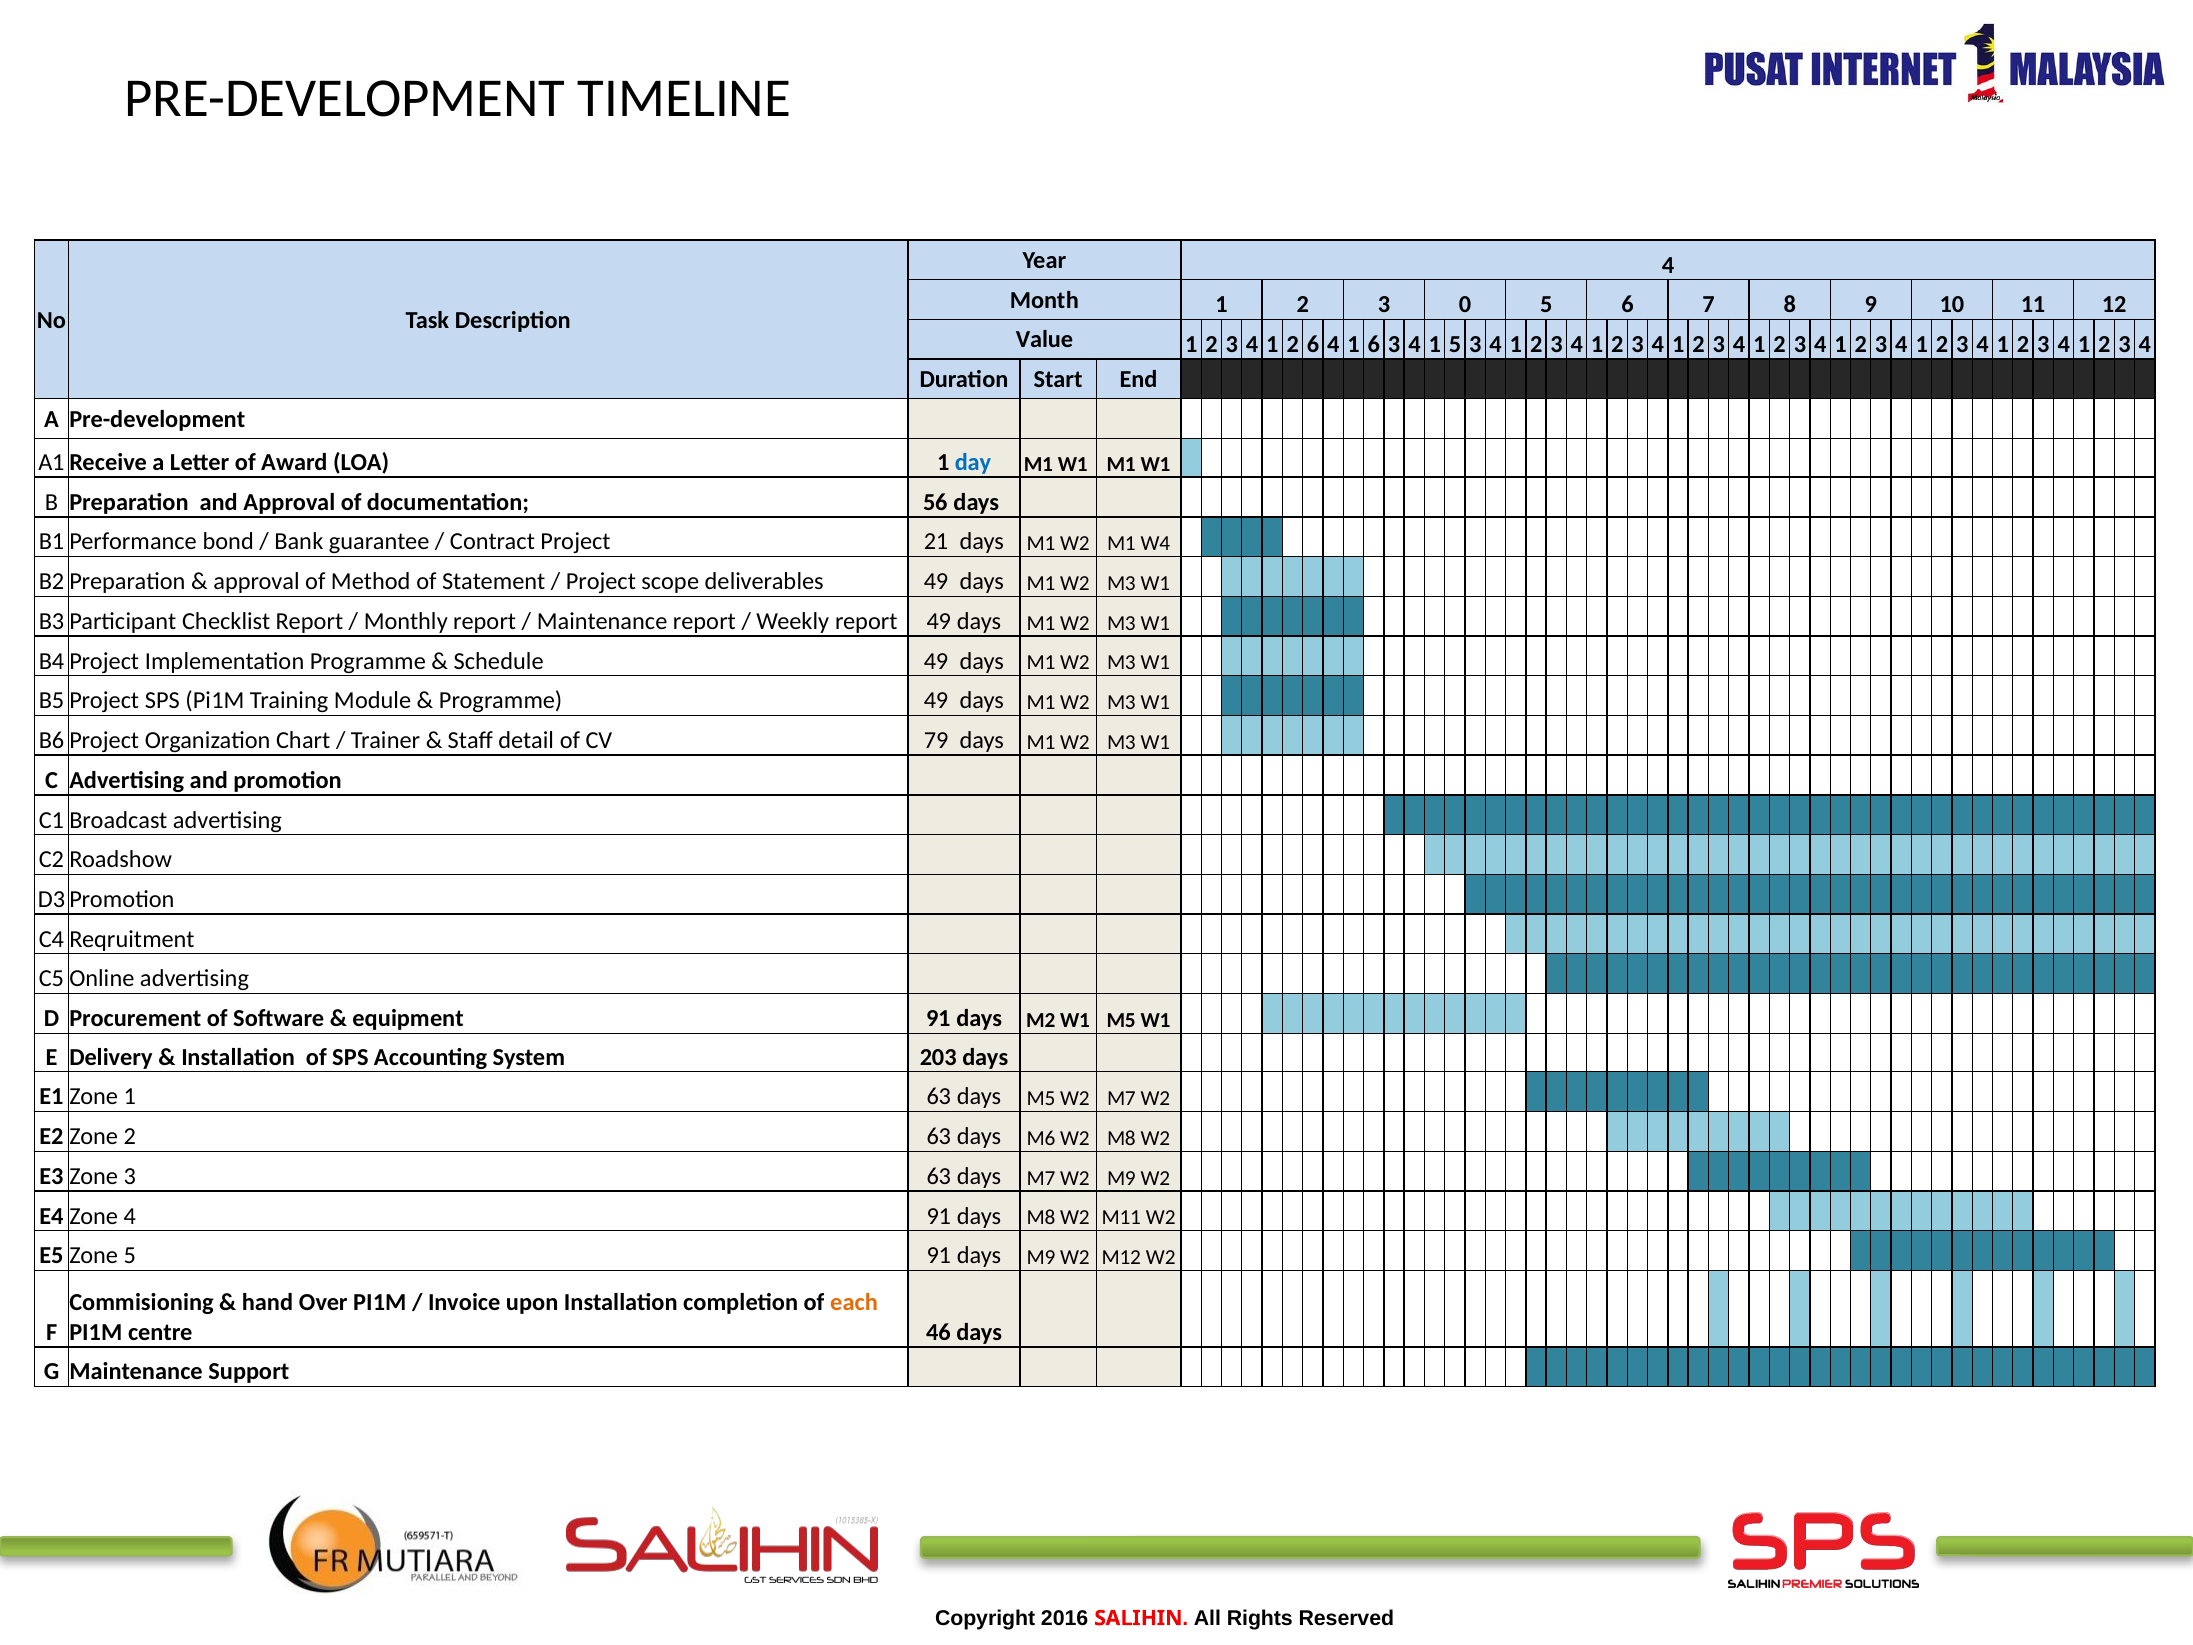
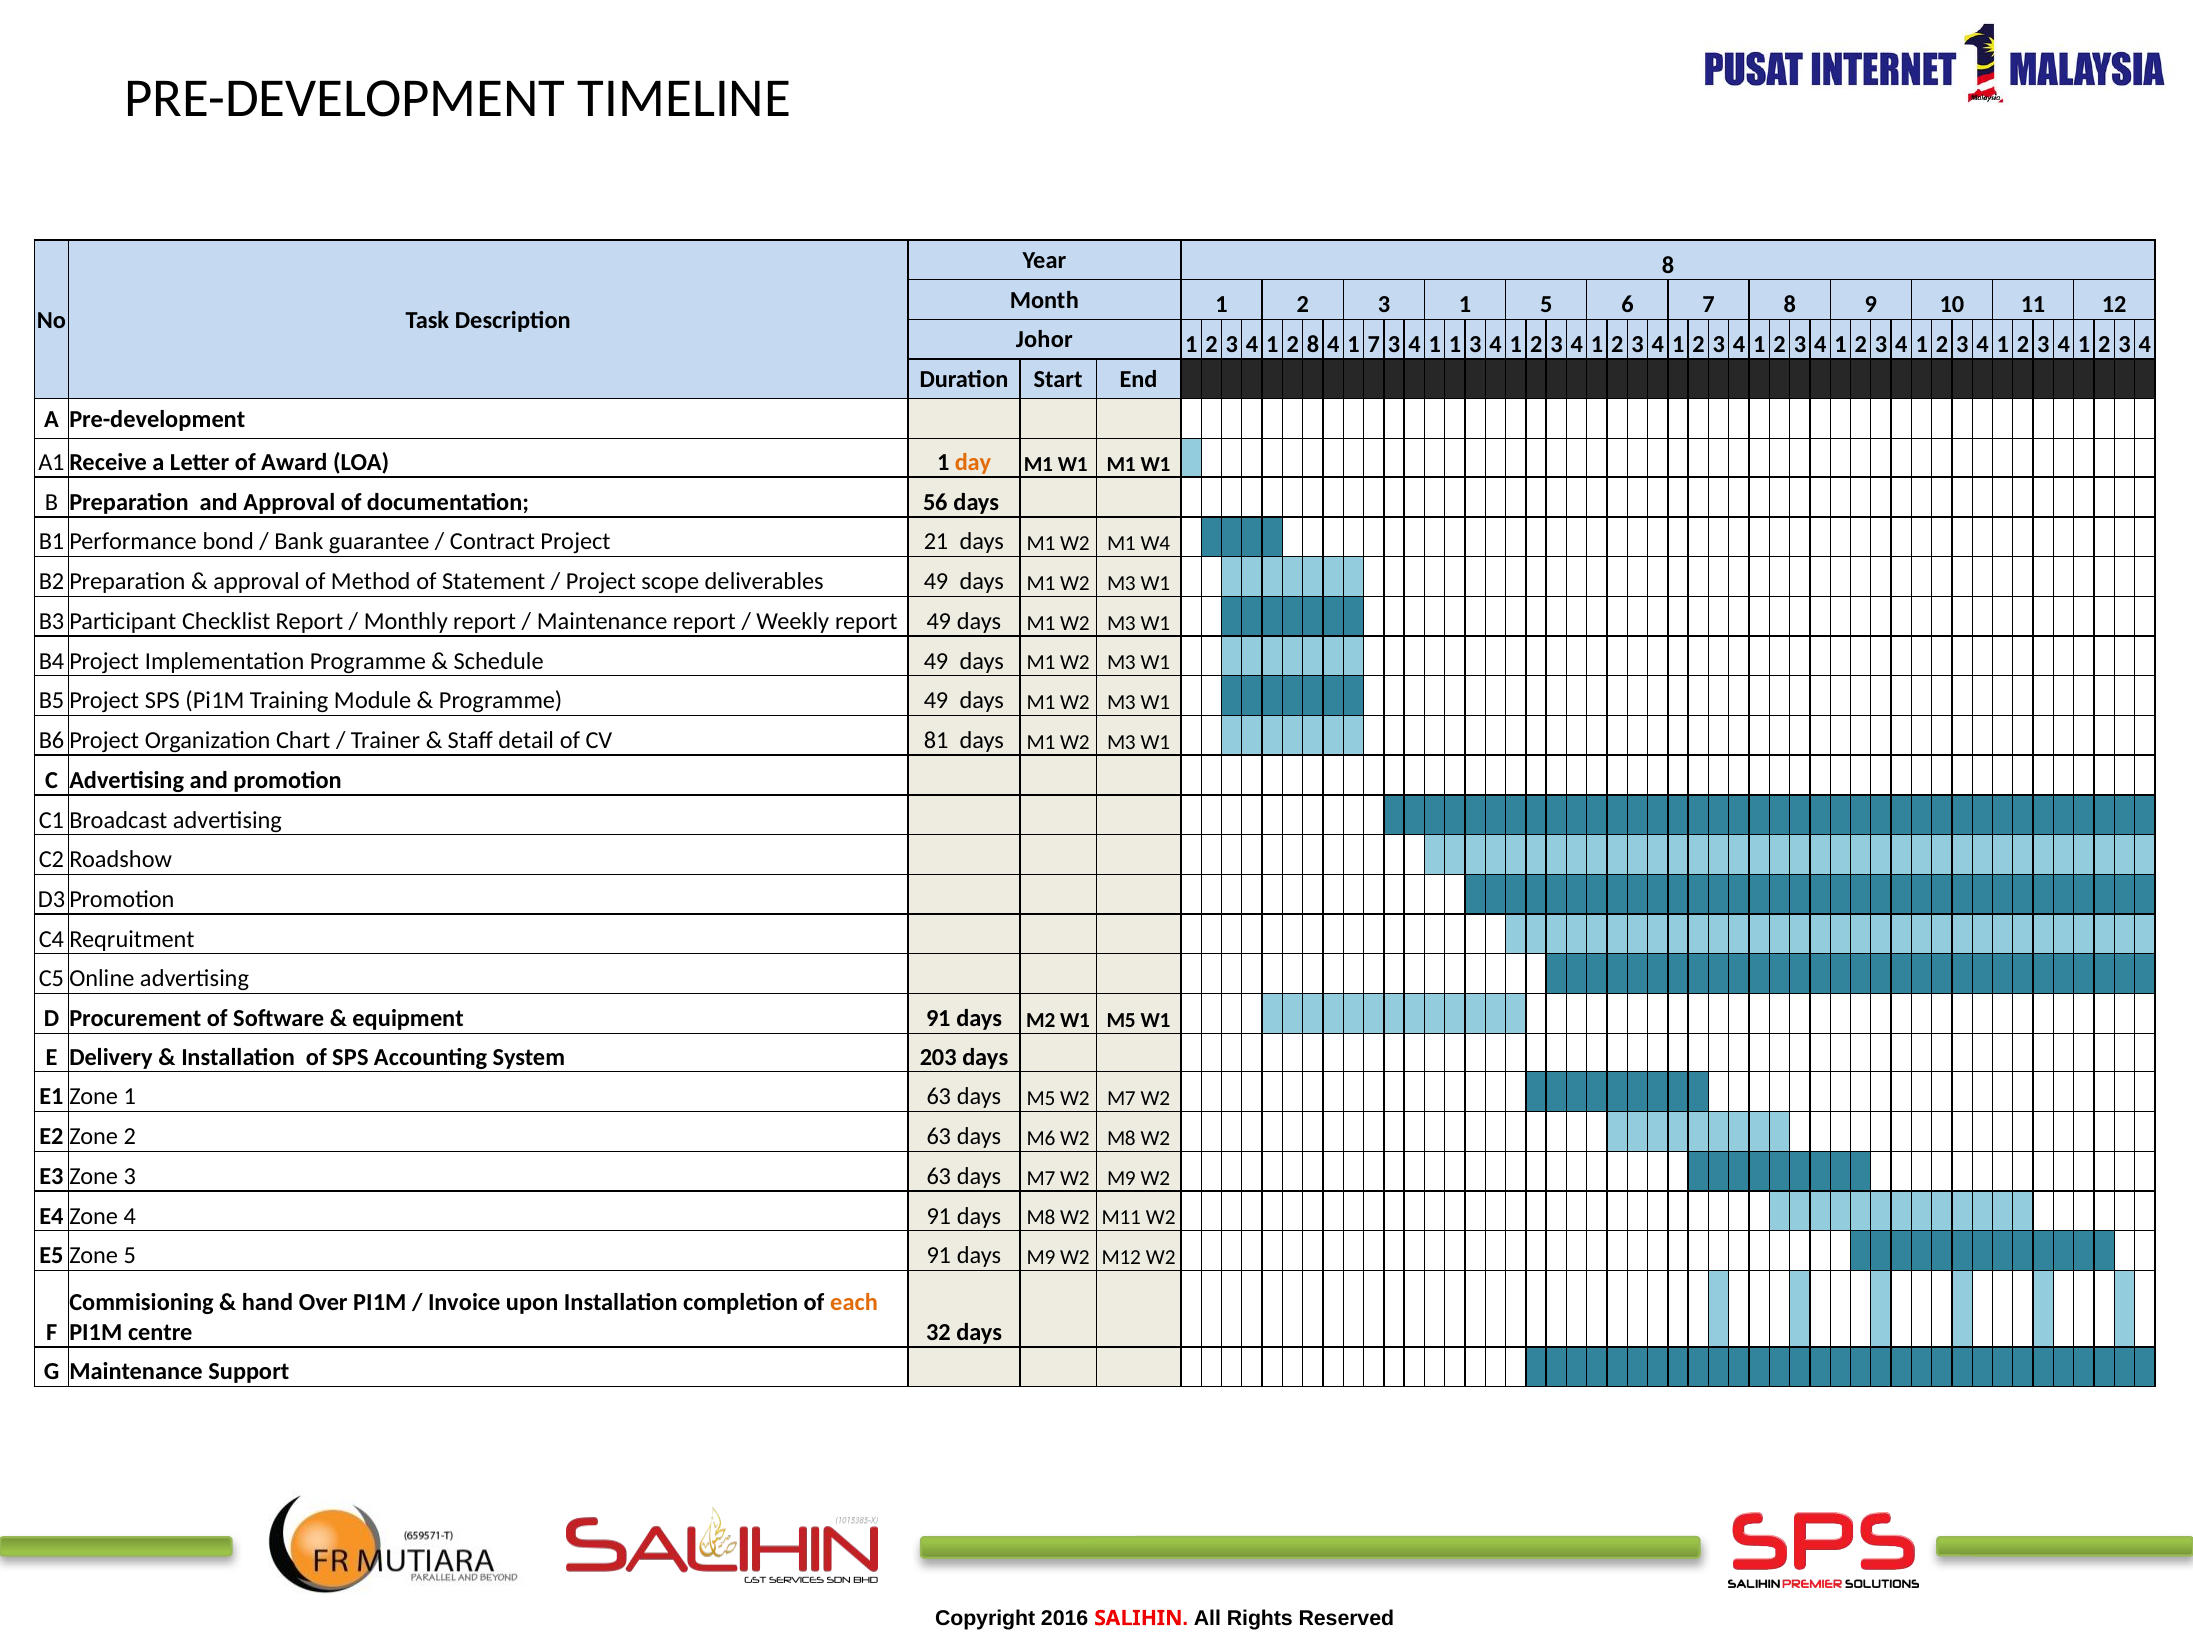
Year 4: 4 -> 8
3 0: 0 -> 1
Value: Value -> Johor
2 6: 6 -> 8
1 6: 6 -> 7
1 5: 5 -> 1
day colour: blue -> orange
79: 79 -> 81
46: 46 -> 32
